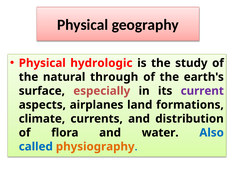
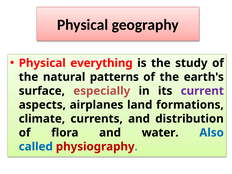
hydrologic: hydrologic -> everything
through: through -> patterns
physiography colour: orange -> red
